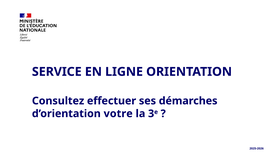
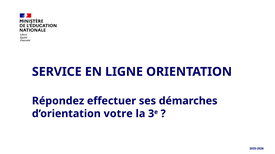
Consultez: Consultez -> Répondez
